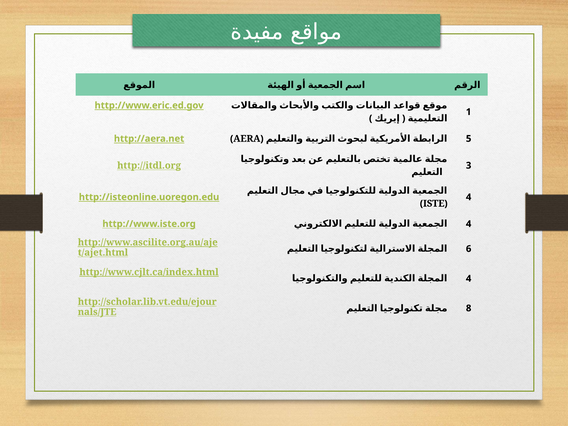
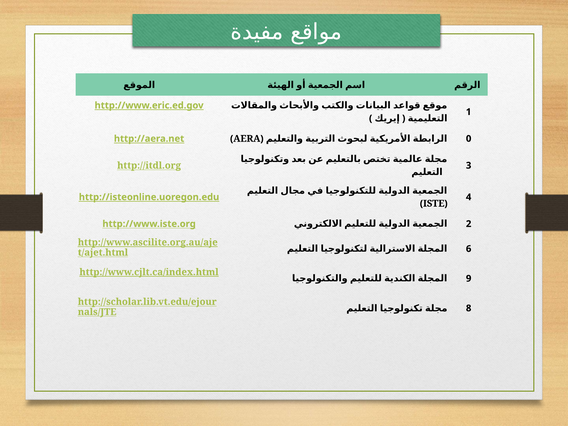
5: 5 -> 0
4 at (469, 224): 4 -> 2
4 at (469, 279): 4 -> 9
